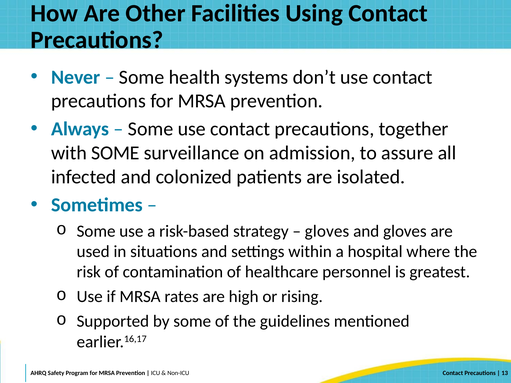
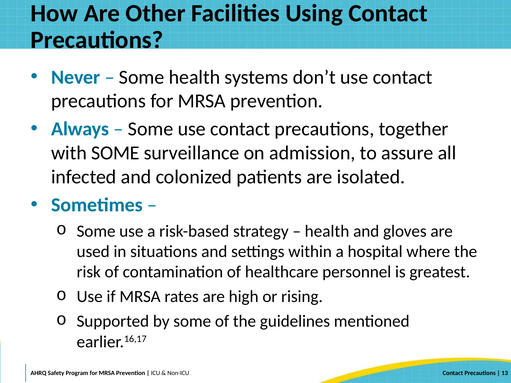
gloves at (327, 231): gloves -> health
